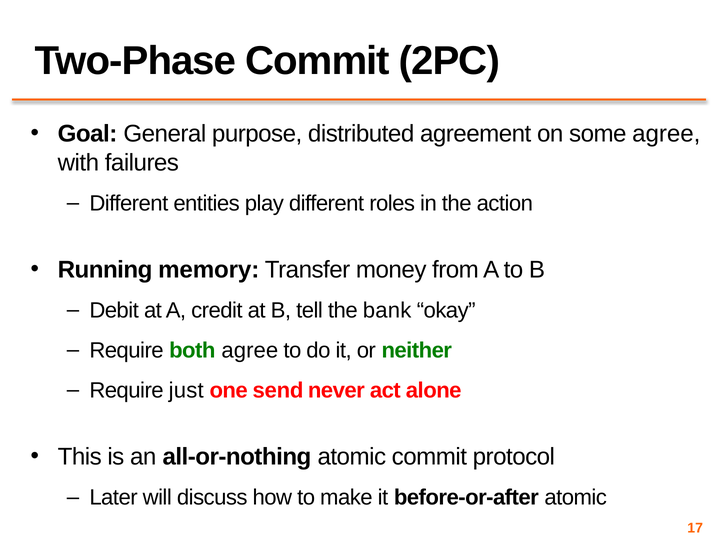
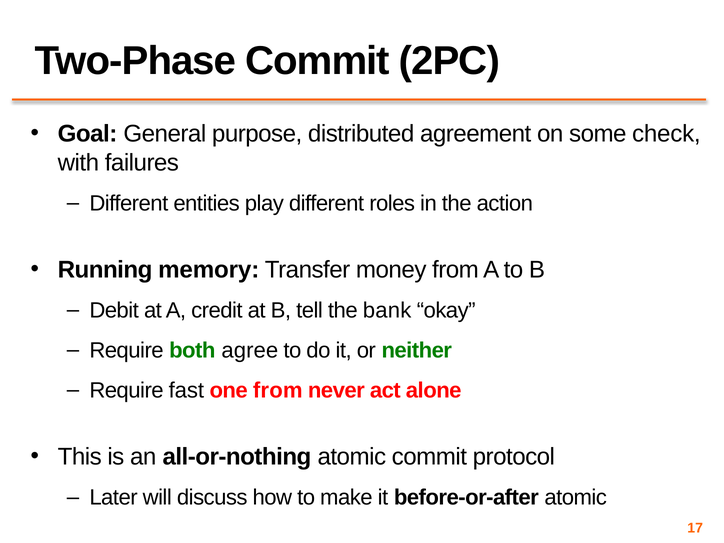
some agree: agree -> check
just: just -> fast
one send: send -> from
